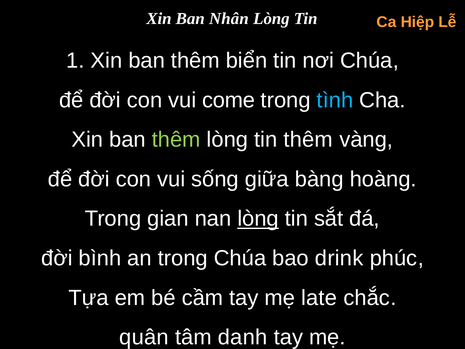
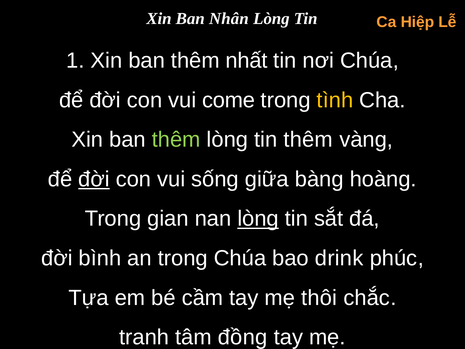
biển: biển -> nhất
tình colour: light blue -> yellow
đời at (94, 179) underline: none -> present
late: late -> thôi
quân: quân -> tranh
danh: danh -> đồng
